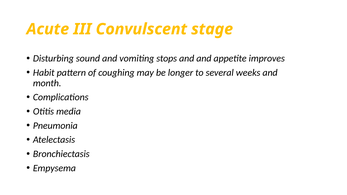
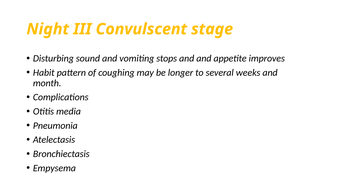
Acute: Acute -> Night
